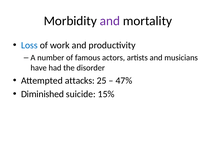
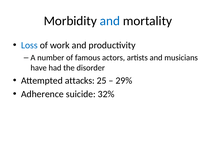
and at (110, 21) colour: purple -> blue
47%: 47% -> 29%
Diminished: Diminished -> Adherence
15%: 15% -> 32%
